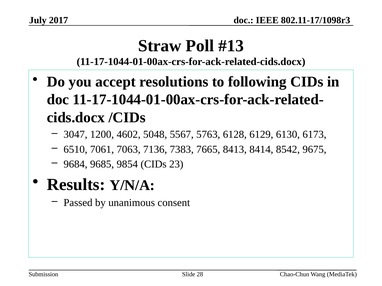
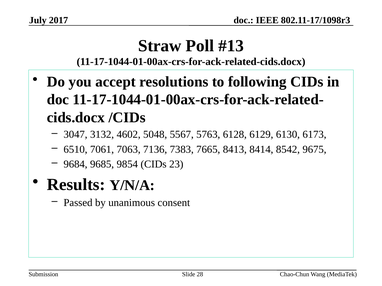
1200: 1200 -> 3132
